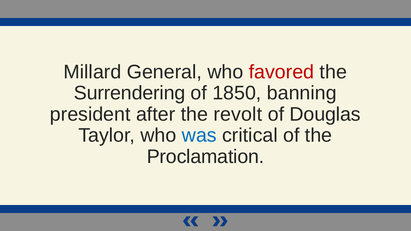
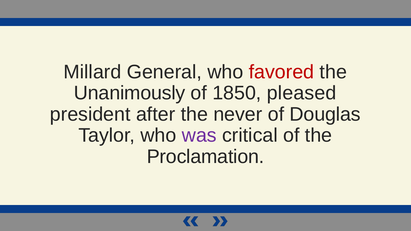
Surrendering: Surrendering -> Unanimously
banning: banning -> pleased
revolt: revolt -> never
was colour: blue -> purple
